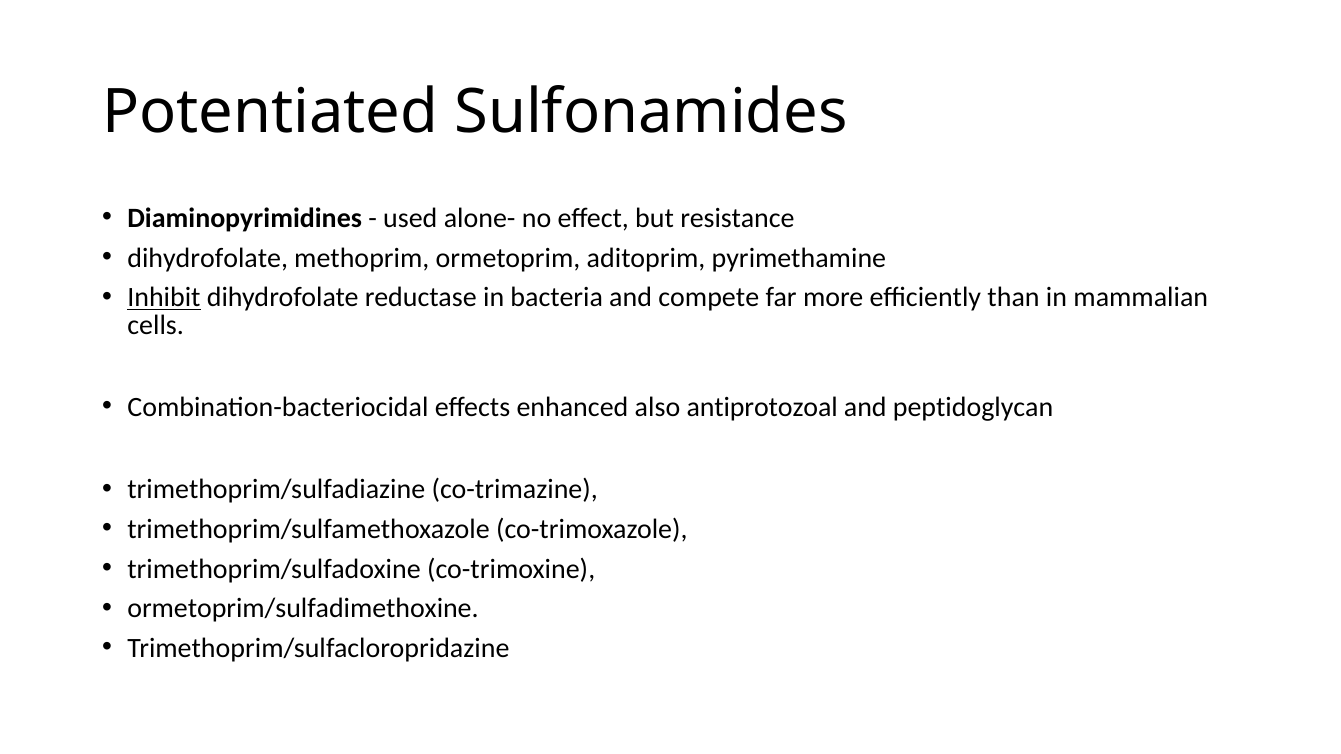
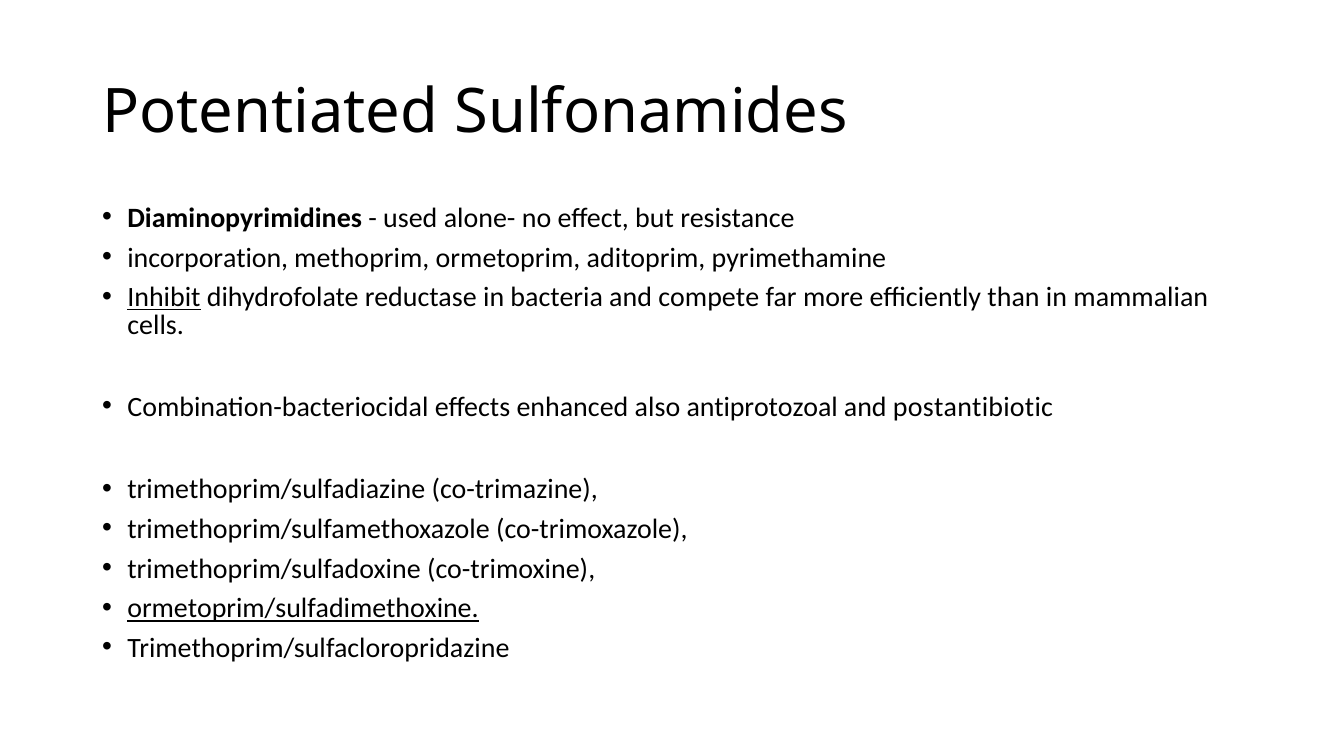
dihydrofolate at (208, 258): dihydrofolate -> incorporation
peptidoglycan: peptidoglycan -> postantibiotic
ormetoprim/sulfadimethoxine underline: none -> present
